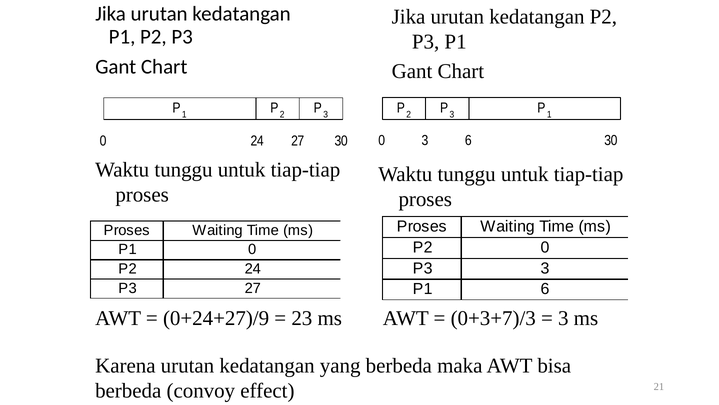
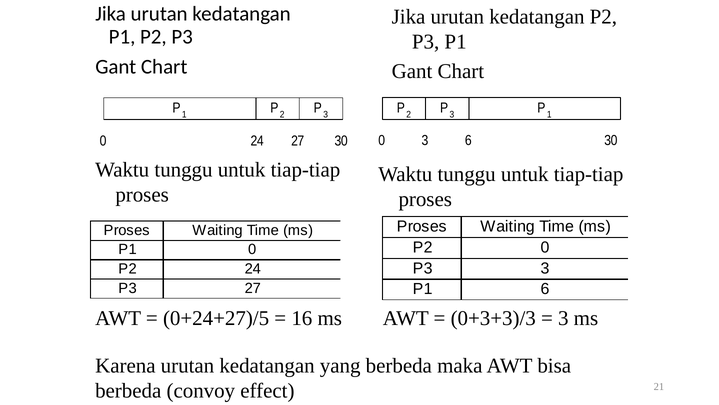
0+24+27)/9: 0+24+27)/9 -> 0+24+27)/5
23: 23 -> 16
0+3+7)/3: 0+3+7)/3 -> 0+3+3)/3
